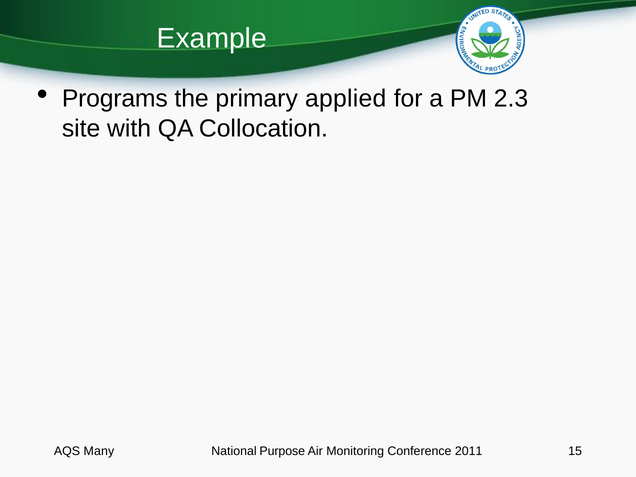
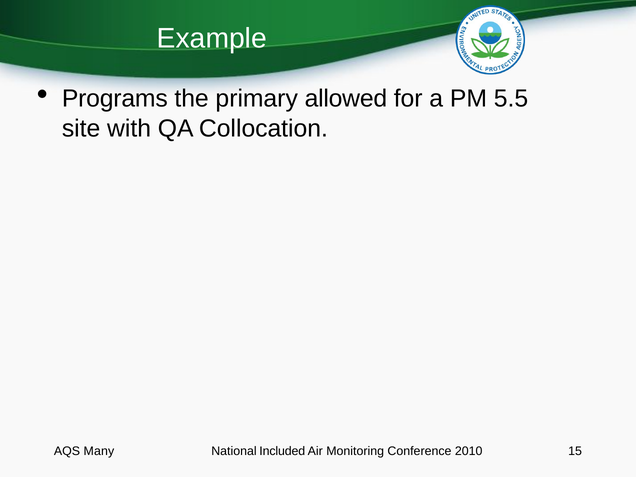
applied: applied -> allowed
2.3: 2.3 -> 5.5
Purpose: Purpose -> Included
2011: 2011 -> 2010
